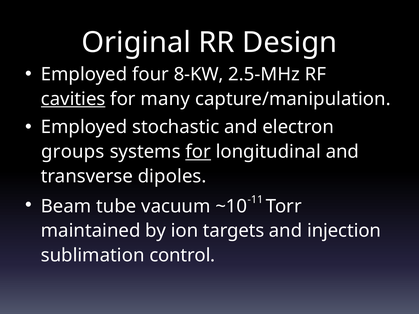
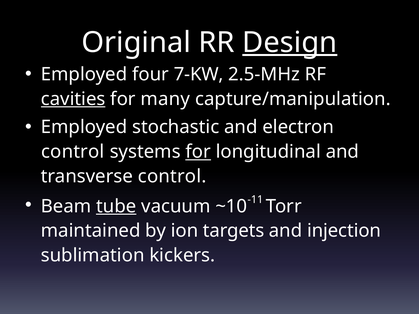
Design underline: none -> present
8-KW: 8-KW -> 7-KW
groups at (73, 152): groups -> control
transverse dipoles: dipoles -> control
tube underline: none -> present
control: control -> kickers
